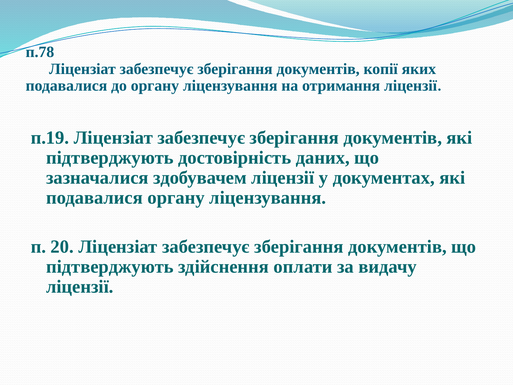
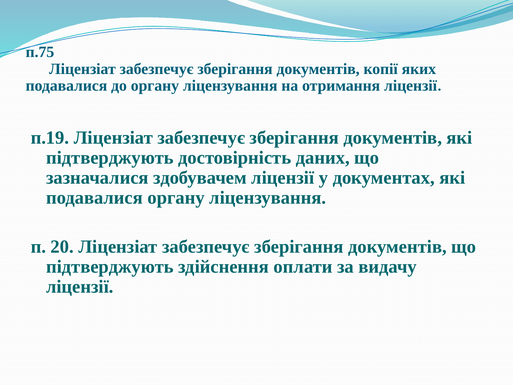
п.78: п.78 -> п.75
